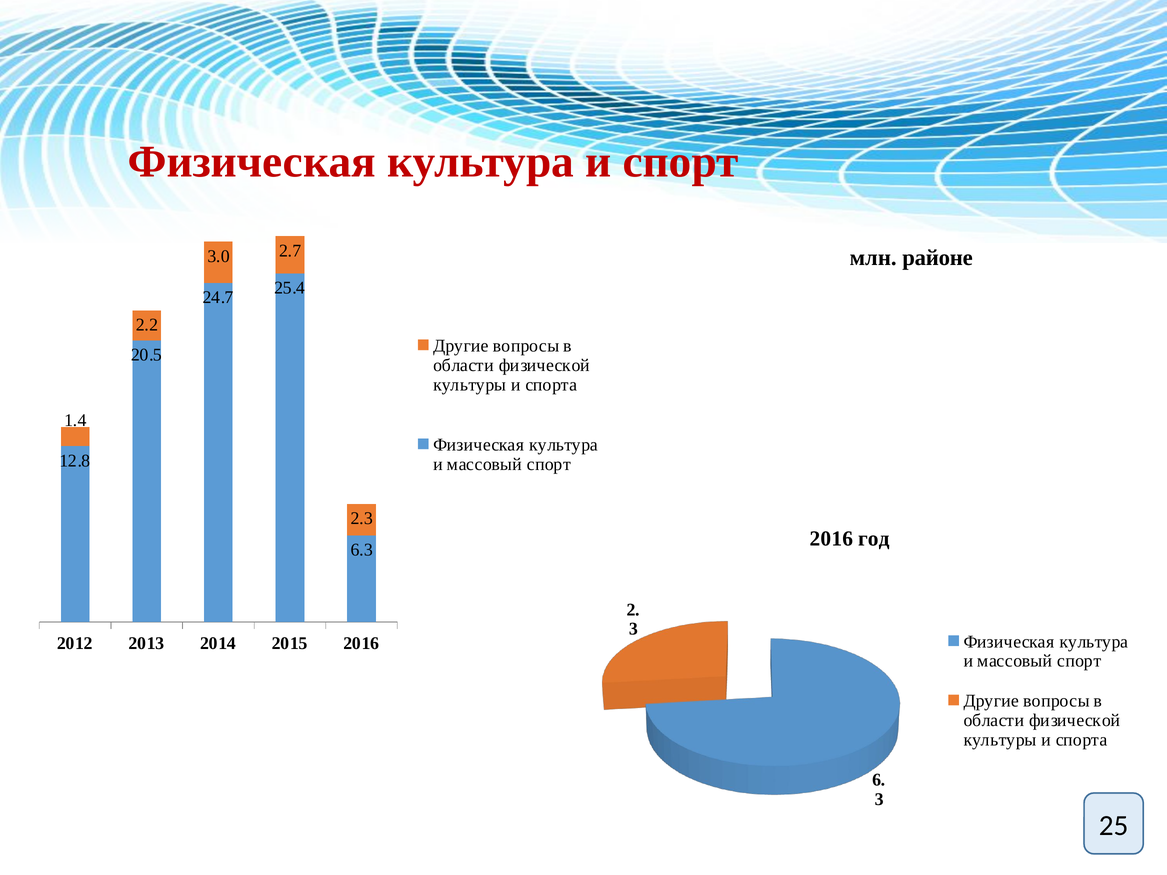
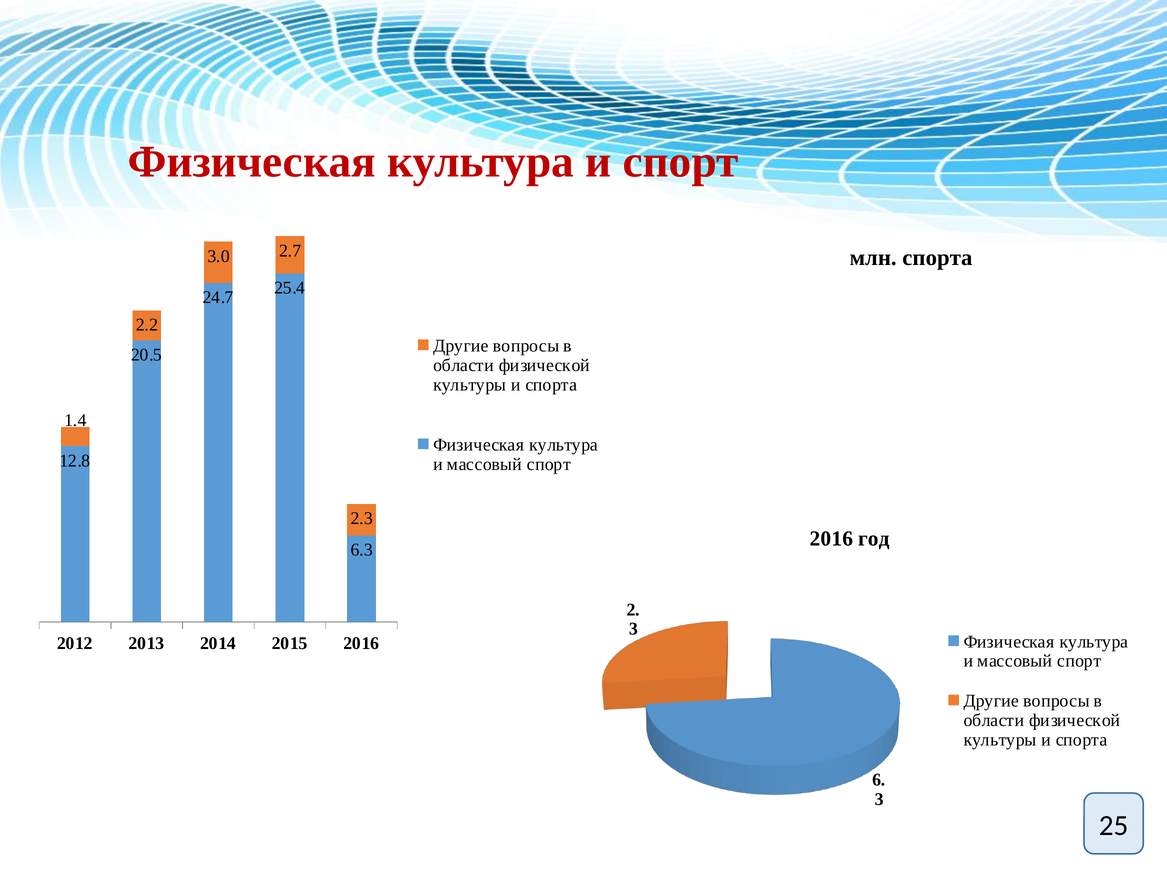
млн районе: районе -> спорта
